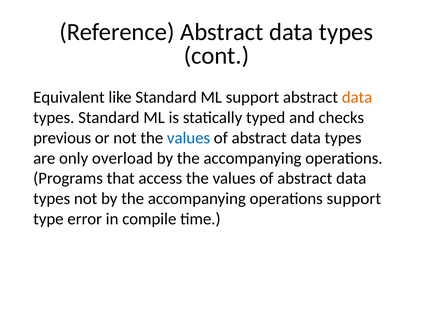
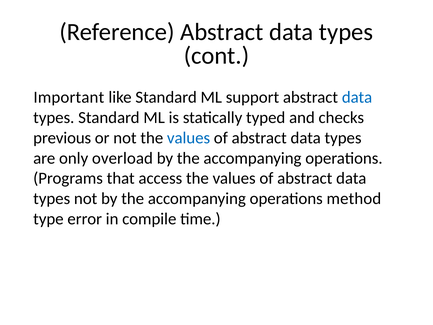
Equivalent: Equivalent -> Important
data at (357, 97) colour: orange -> blue
operations support: support -> method
